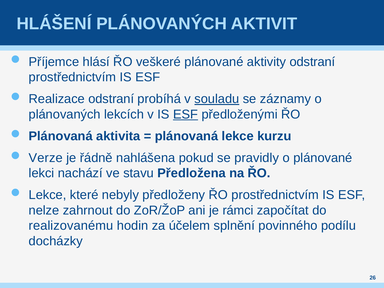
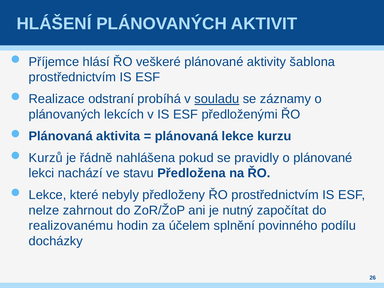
aktivity odstraní: odstraní -> šablona
ESF at (186, 114) underline: present -> none
Verze: Verze -> Kurzů
rámci: rámci -> nutný
